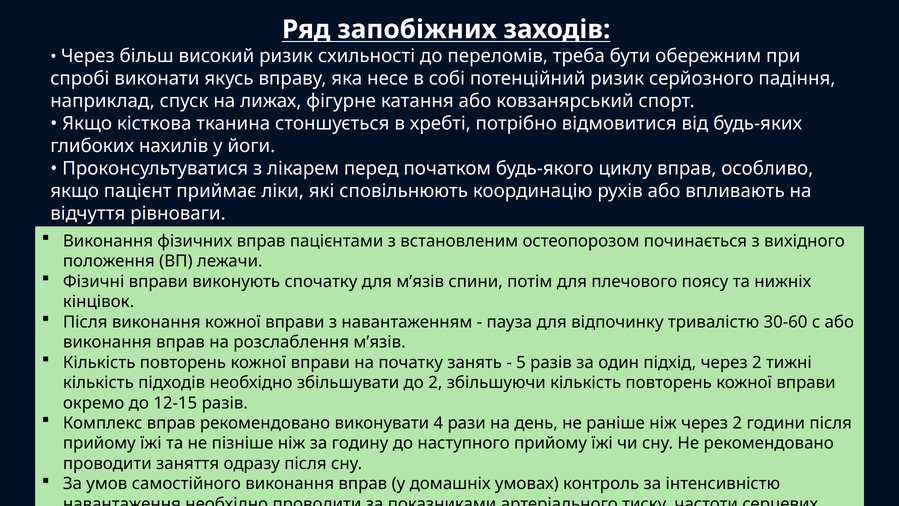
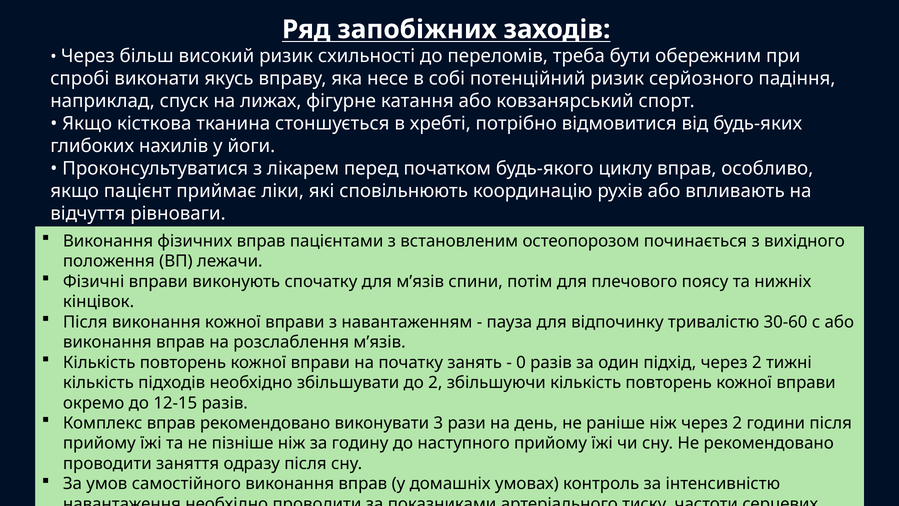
5: 5 -> 0
4: 4 -> 3
